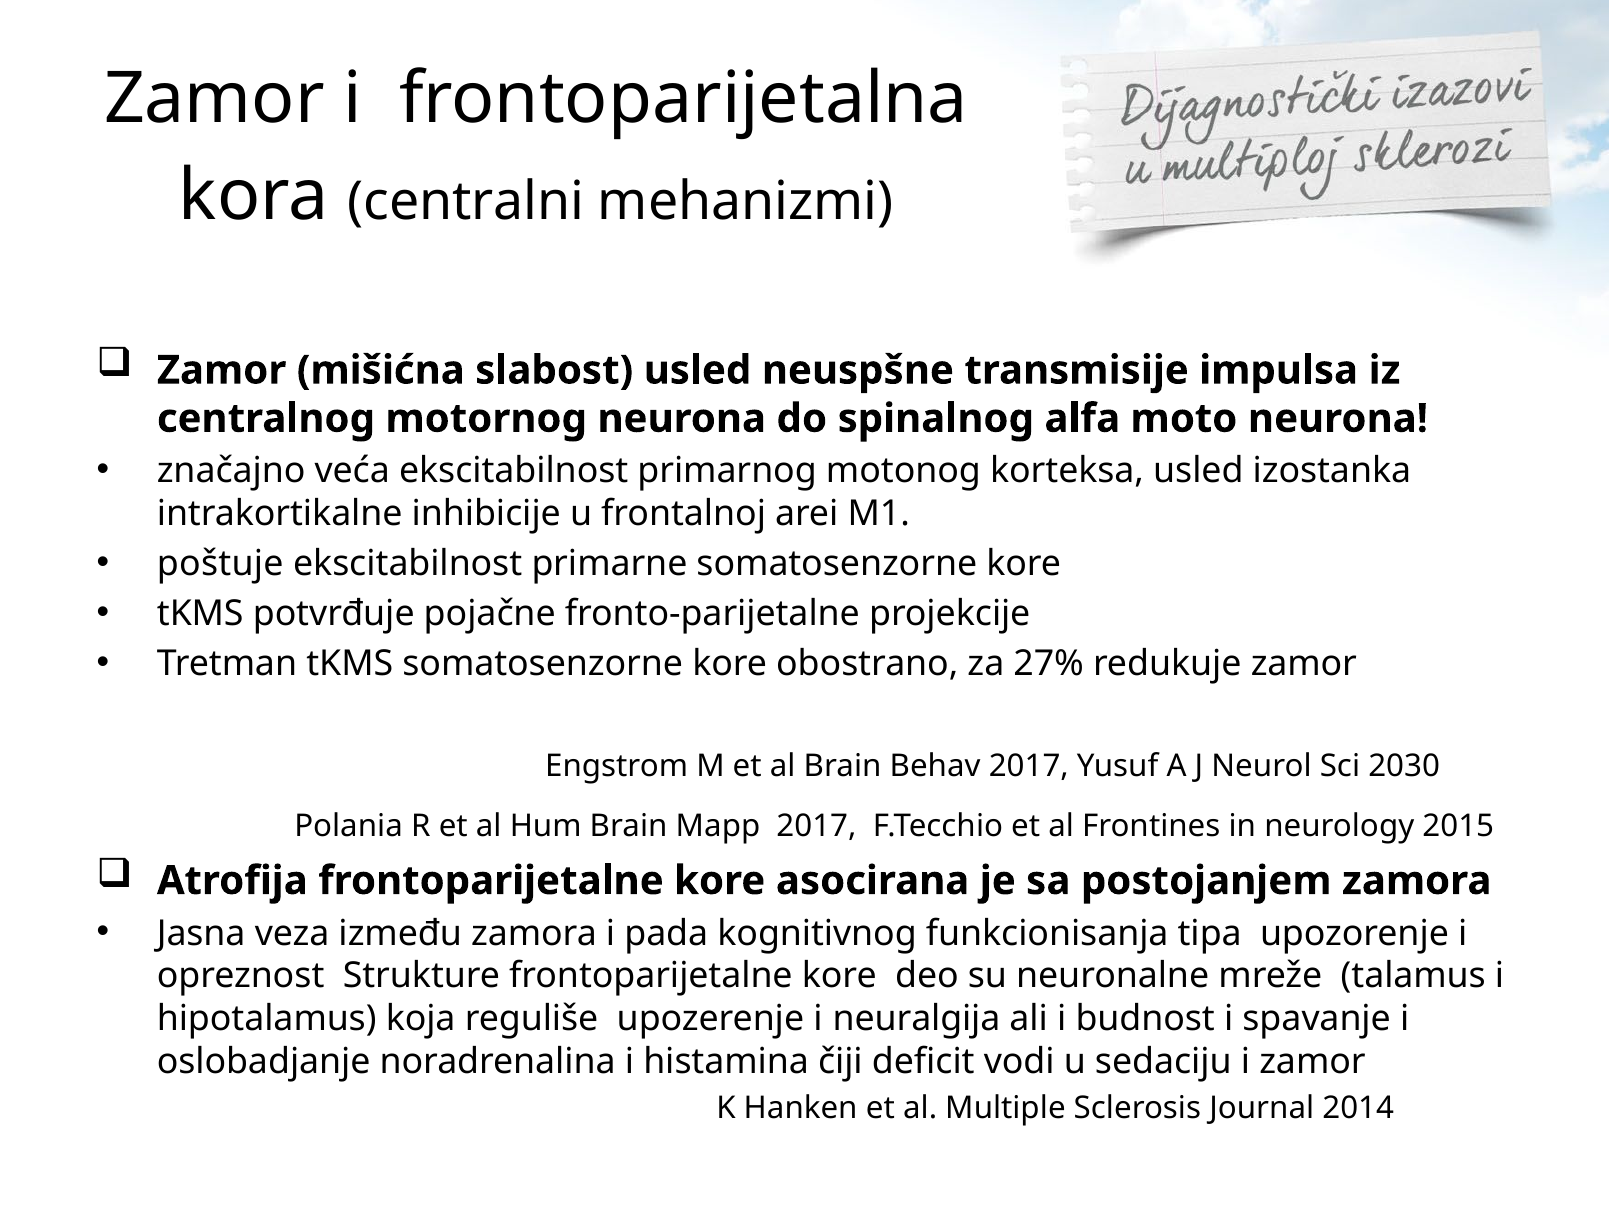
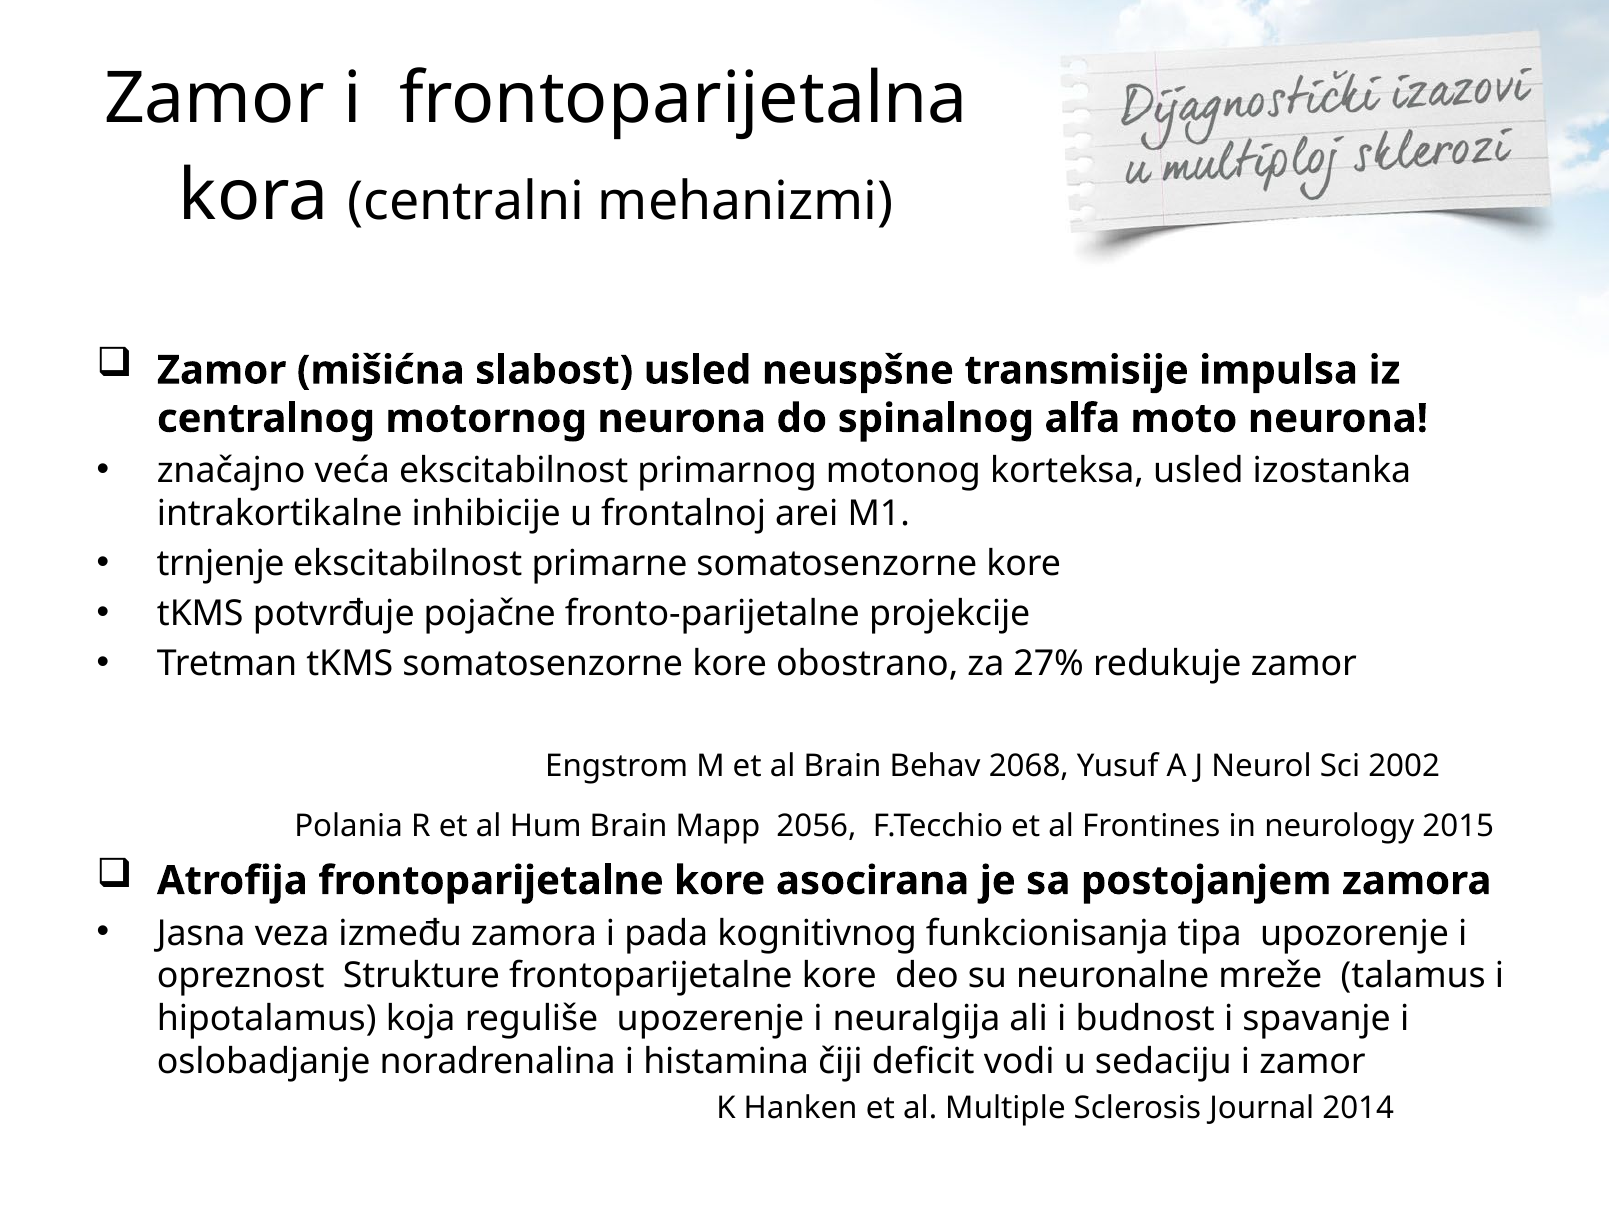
poštuje: poštuje -> trnjenje
Behav 2017: 2017 -> 2068
2030: 2030 -> 2002
Mapp 2017: 2017 -> 2056
